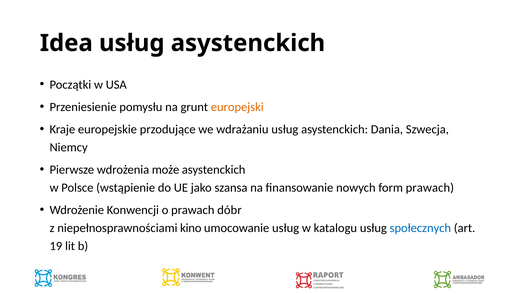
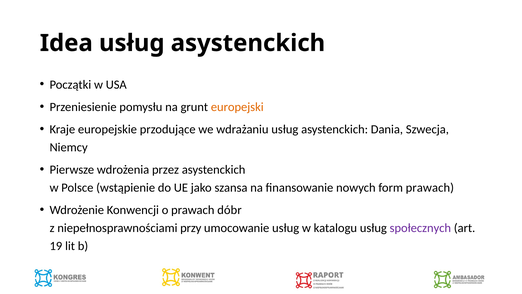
może: może -> przez
kino: kino -> przy
społecznych colour: blue -> purple
